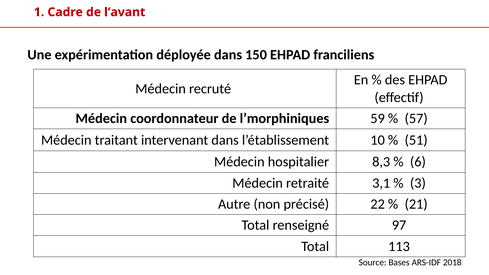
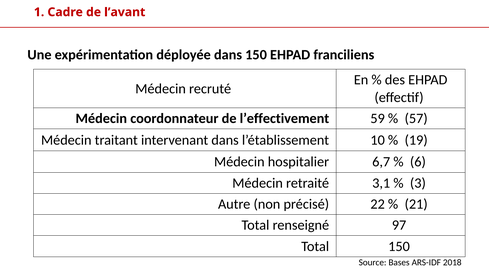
l’morphiniques: l’morphiniques -> l’effectivement
51: 51 -> 19
8,3: 8,3 -> 6,7
Total 113: 113 -> 150
